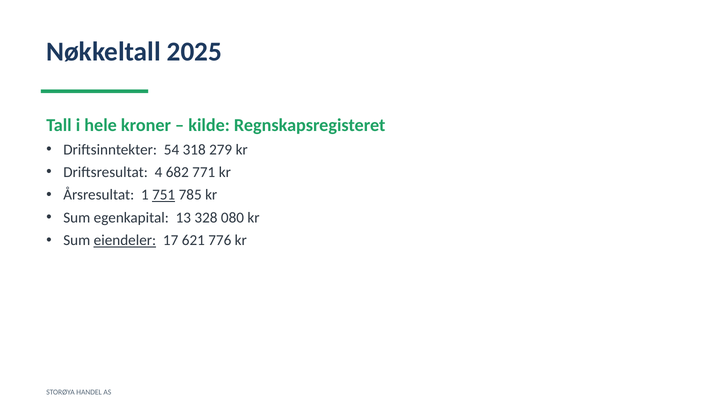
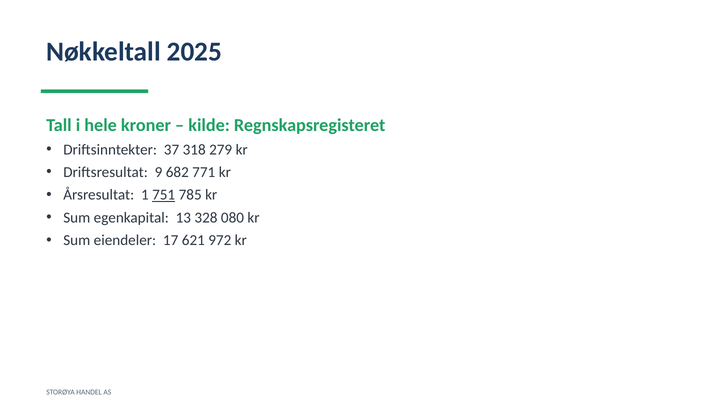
54: 54 -> 37
4: 4 -> 9
eiendeler underline: present -> none
776: 776 -> 972
